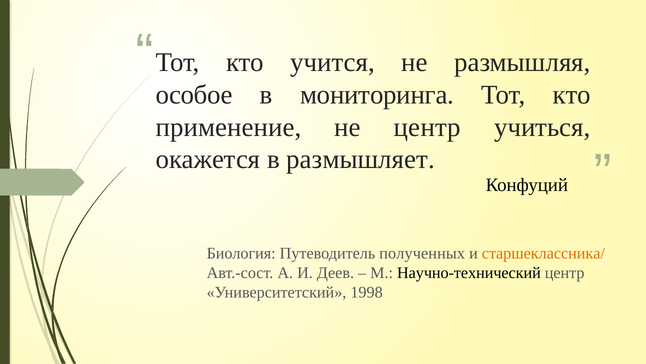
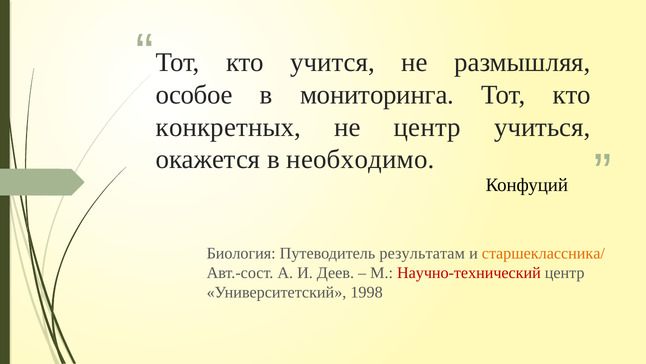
применение: применение -> конкретных
размышляет: размышляет -> необходимо
полученных: полученных -> результатам
Научно-технический colour: black -> red
